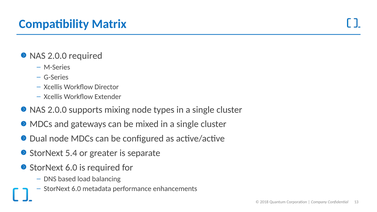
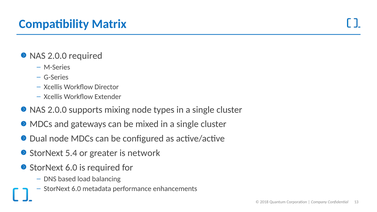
separate: separate -> network
